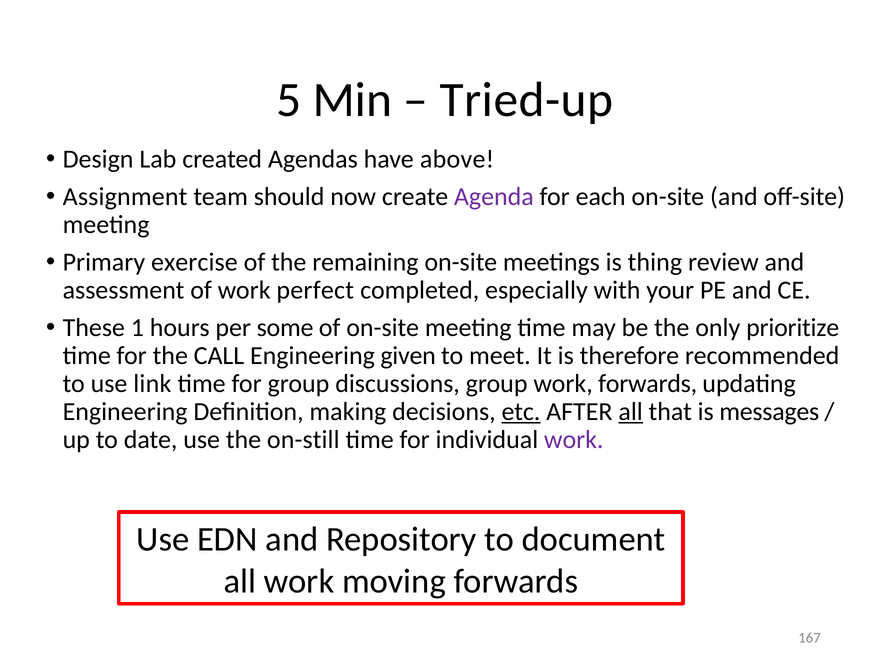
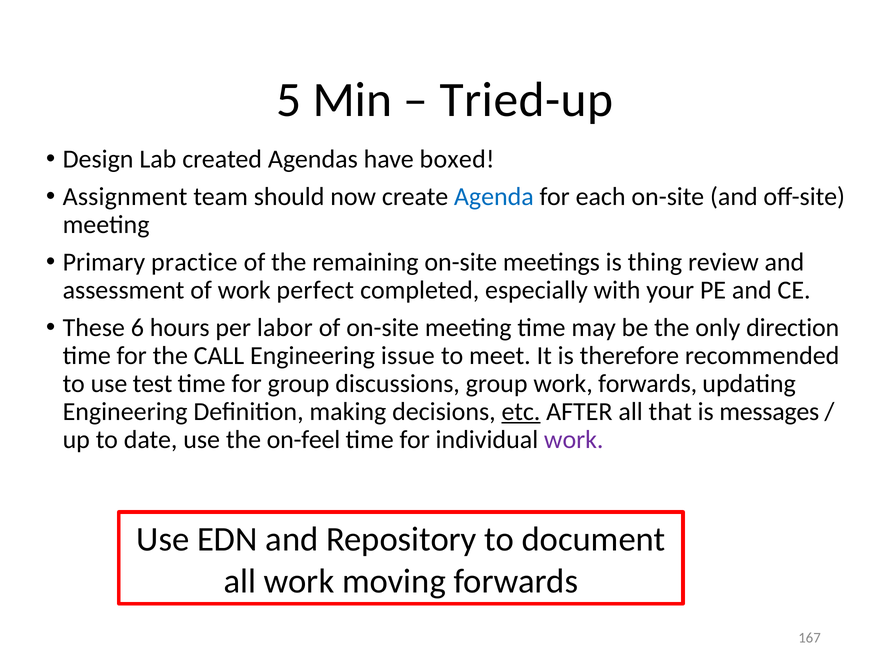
above: above -> boxed
Agenda colour: purple -> blue
exercise: exercise -> practice
1: 1 -> 6
some: some -> labor
prioritize: prioritize -> direction
given: given -> issue
link: link -> test
all at (631, 412) underline: present -> none
on-still: on-still -> on-feel
